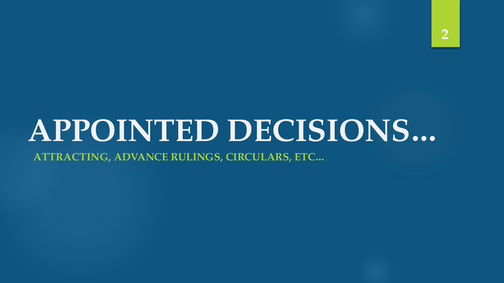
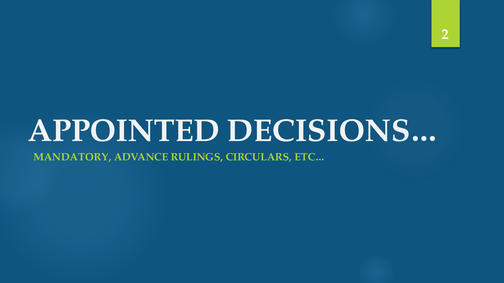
ATTRACTING: ATTRACTING -> MANDATORY
